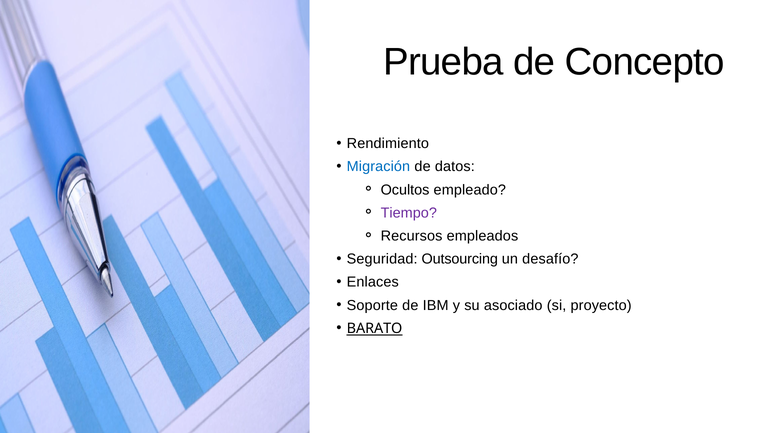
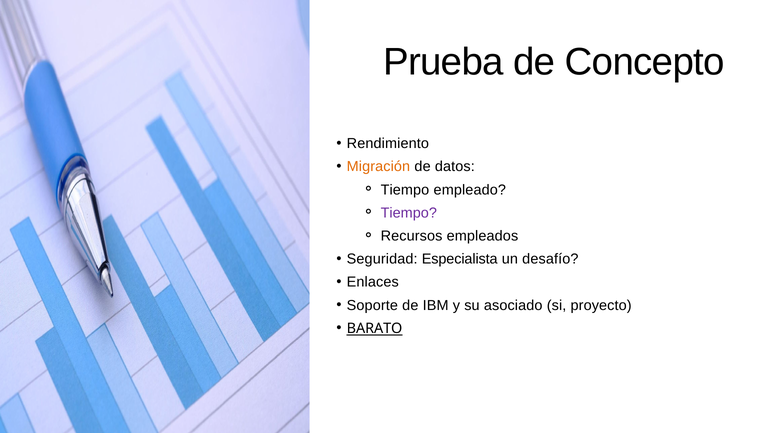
Migración colour: blue -> orange
Ocultos at (405, 190): Ocultos -> Tiempo
Outsourcing: Outsourcing -> Especialista
